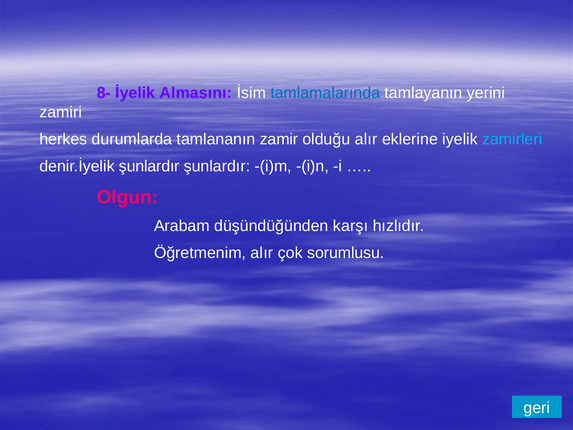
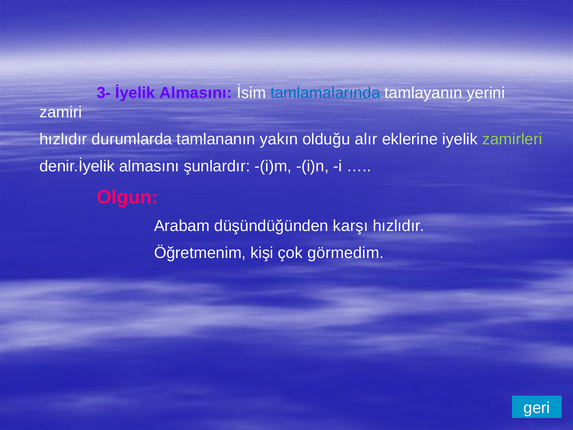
8-: 8- -> 3-
herkes at (63, 139): herkes -> hızlıdır
zamir: zamir -> yakın
zamirleri colour: light blue -> light green
denir.İyelik şunlardır: şunlardır -> almasını
Öğretmenim alır: alır -> kişi
sorumlusu: sorumlusu -> görmedim
